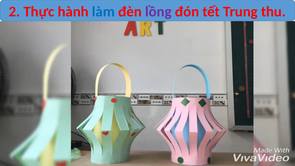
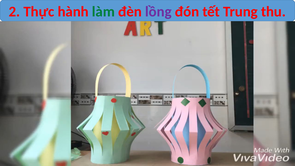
làm colour: blue -> green
